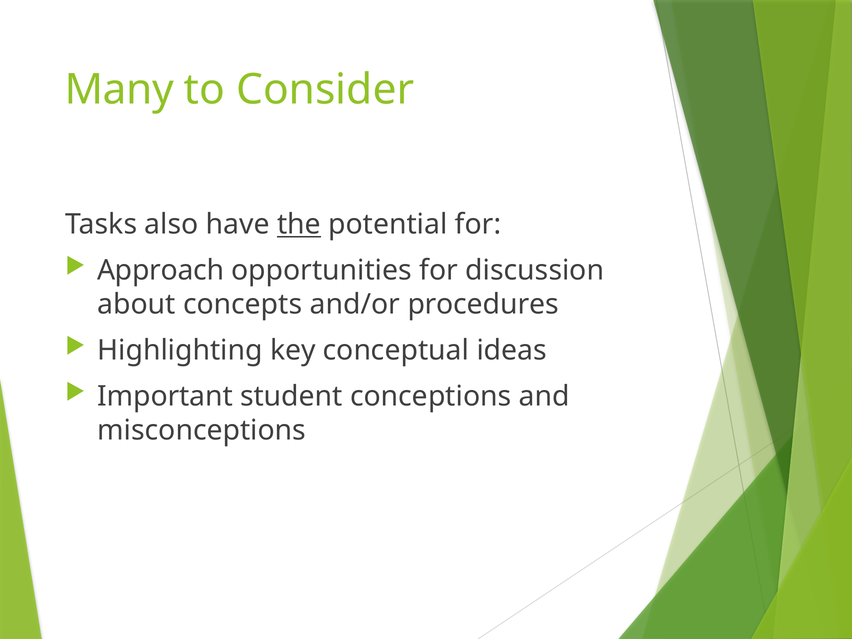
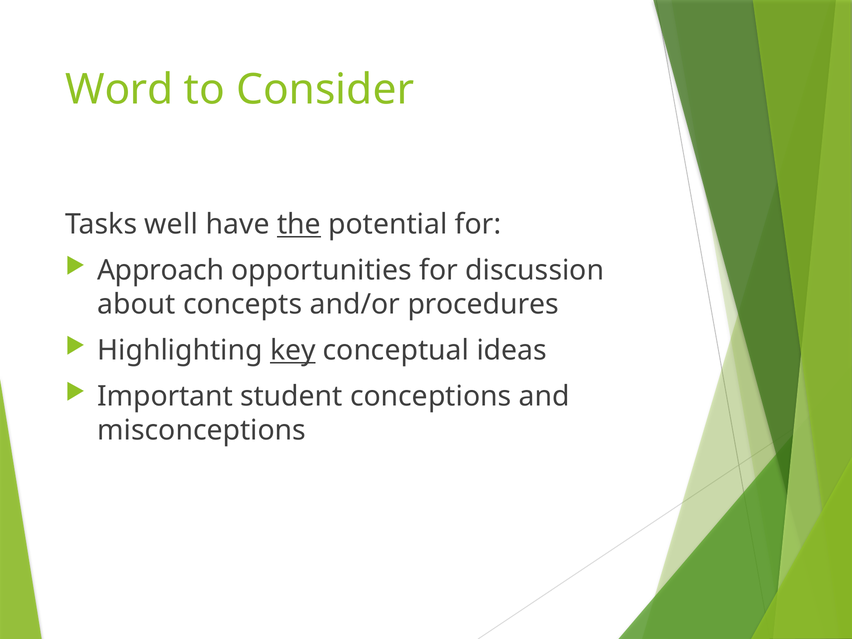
Many: Many -> Word
also: also -> well
key underline: none -> present
